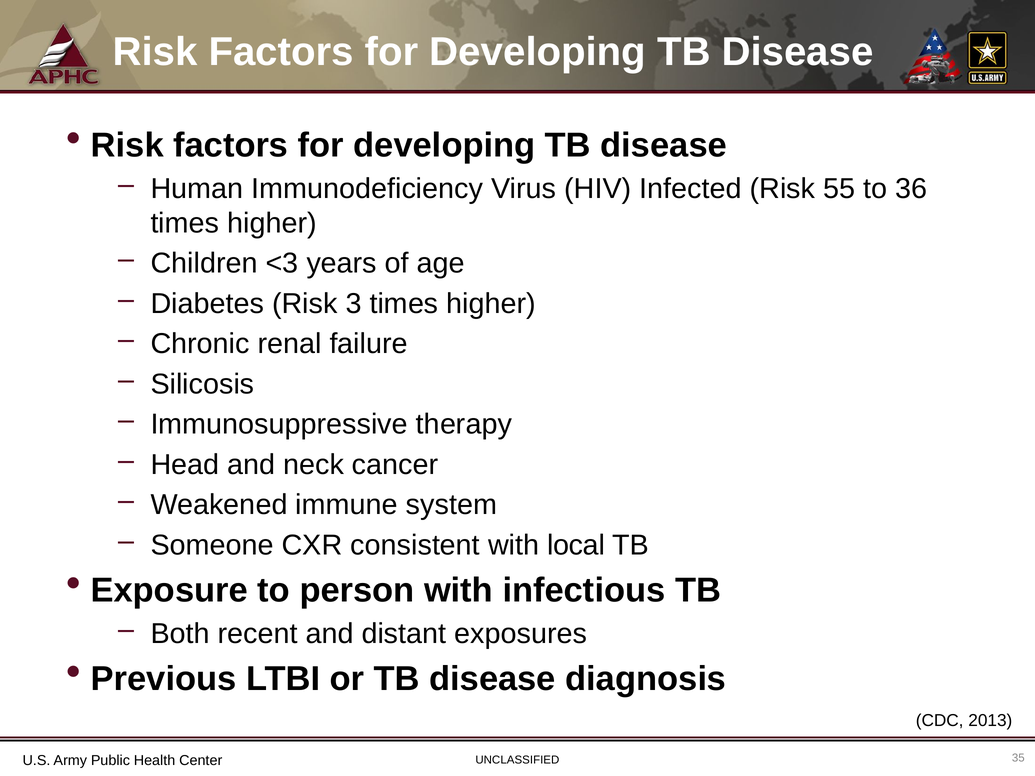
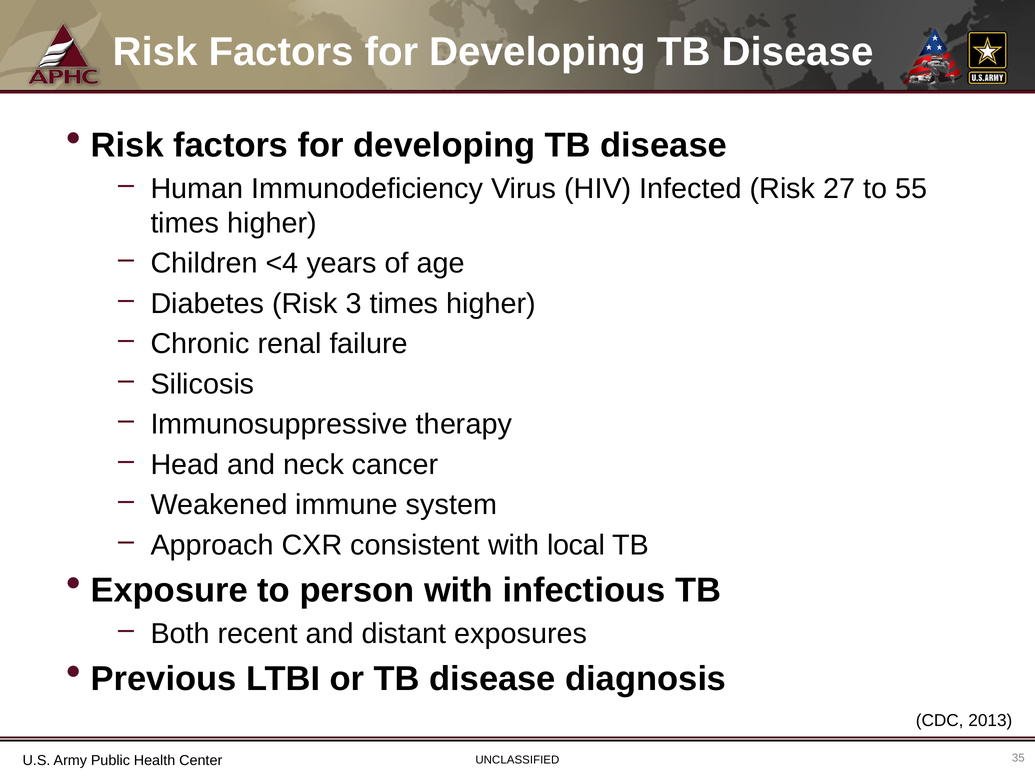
55: 55 -> 27
36: 36 -> 55
<3: <3 -> <4
Someone: Someone -> Approach
